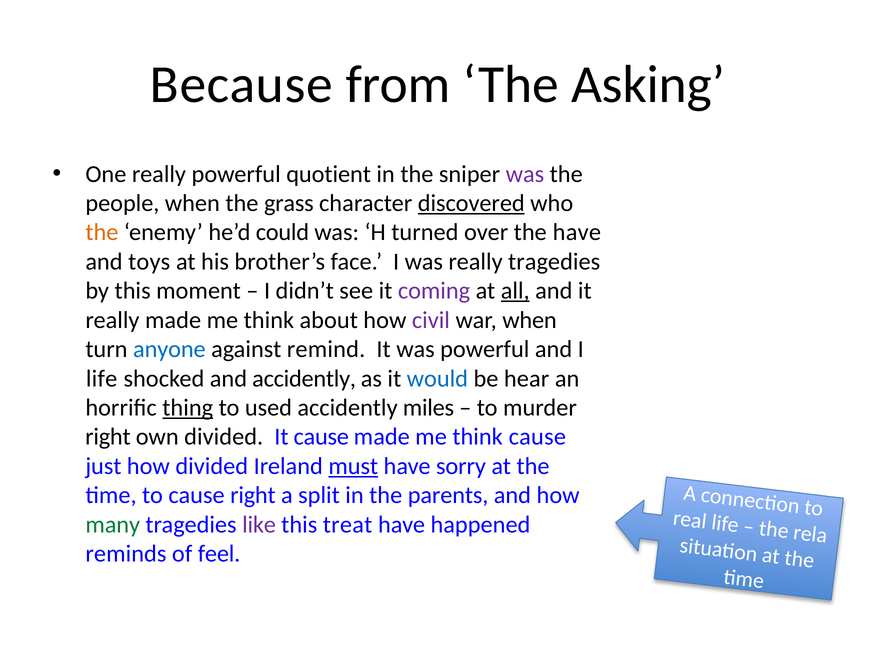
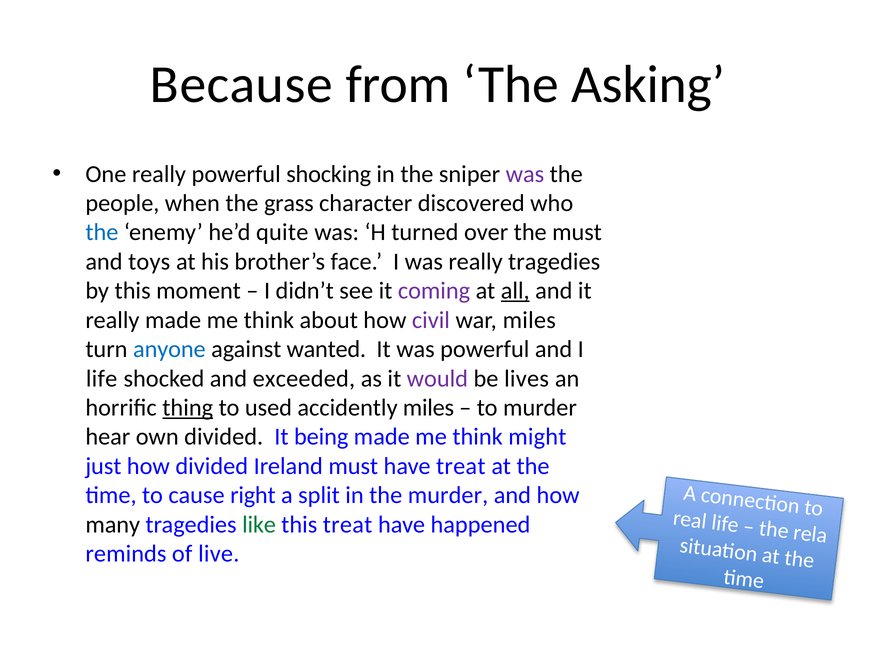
quotient: quotient -> shocking
discovered underline: present -> none
the at (102, 232) colour: orange -> blue
could: could -> quite
the have: have -> must
war when: when -> miles
remind: remind -> wanted
and accidently: accidently -> exceeded
would colour: blue -> purple
hear: hear -> lives
right at (108, 437): right -> hear
It cause: cause -> being
think cause: cause -> might
must at (353, 466) underline: present -> none
have sorry: sorry -> treat
the parents: parents -> murder
many colour: green -> black
like colour: purple -> green
feel: feel -> live
